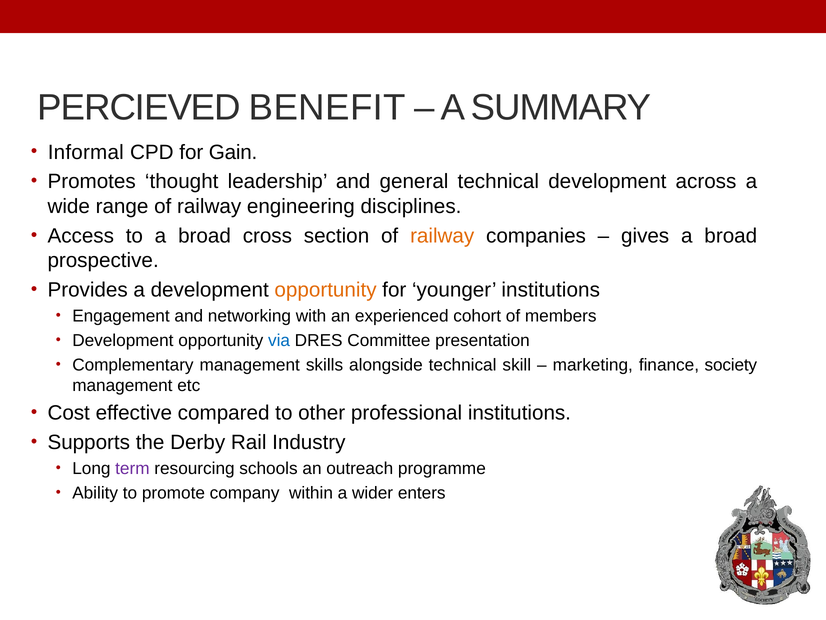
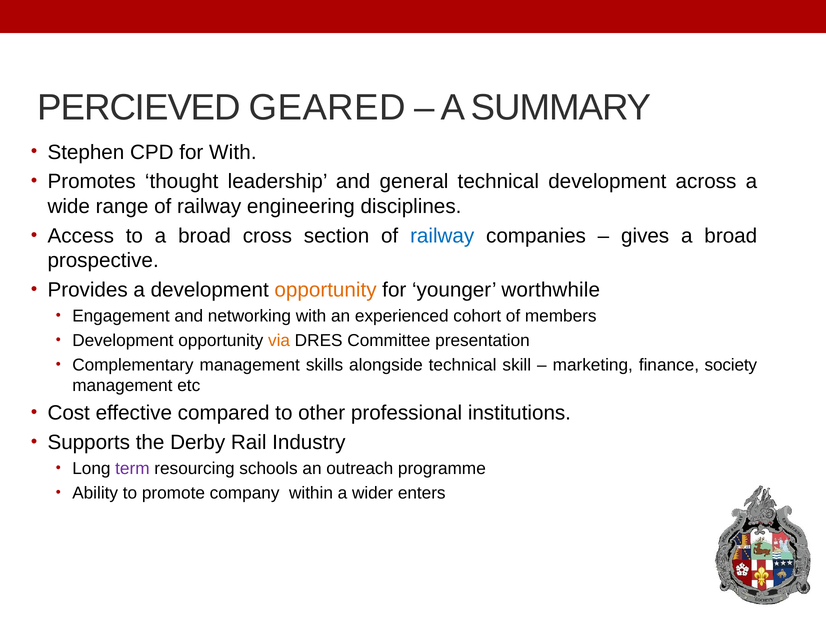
BENEFIT: BENEFIT -> GEARED
Informal: Informal -> Stephen
for Gain: Gain -> With
railway at (442, 236) colour: orange -> blue
younger institutions: institutions -> worthwhile
via colour: blue -> orange
